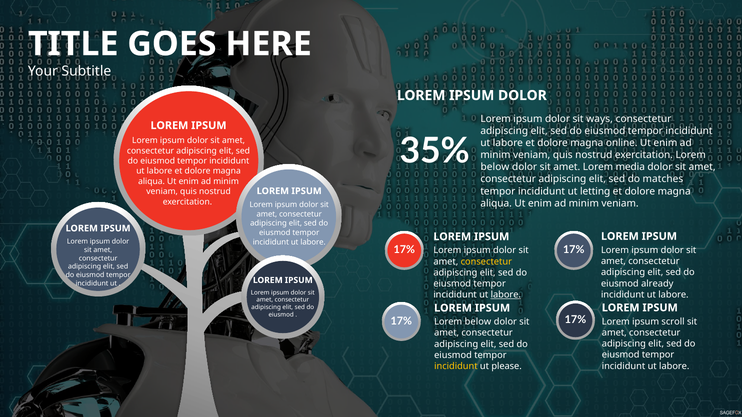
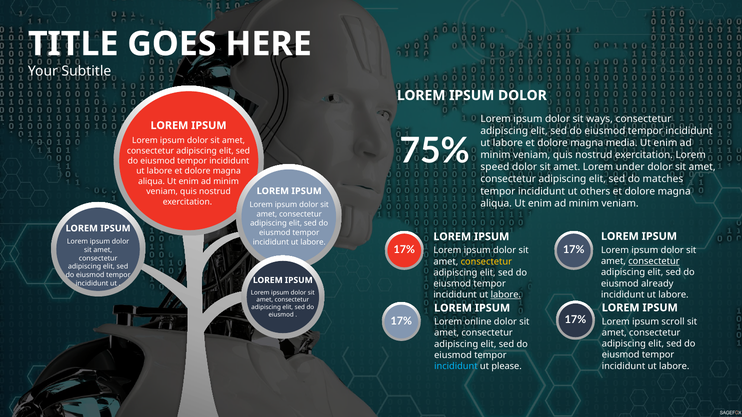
35%: 35% -> 75%
online: online -> media
below at (495, 167): below -> speed
media: media -> under
letting: letting -> others
consectetur at (654, 261) underline: none -> present
below at (478, 322): below -> online
incididunt at (456, 367) colour: yellow -> light blue
